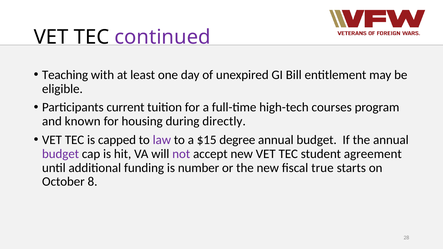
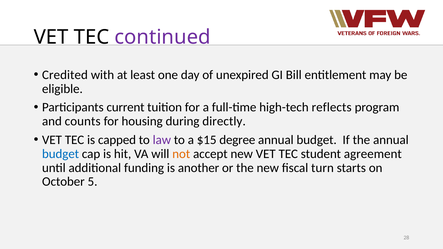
Teaching: Teaching -> Credited
courses: courses -> reflects
known: known -> counts
budget at (61, 154) colour: purple -> blue
not colour: purple -> orange
number: number -> another
true: true -> turn
8: 8 -> 5
